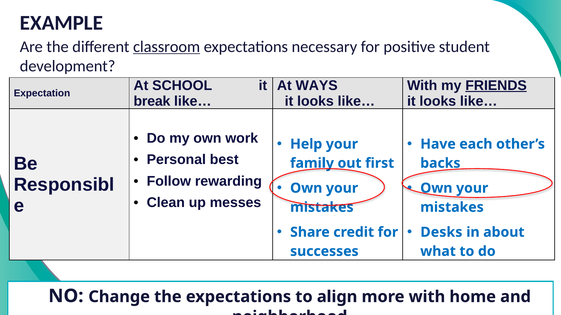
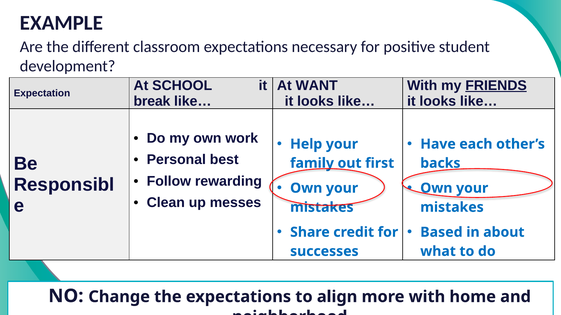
classroom underline: present -> none
WAYS: WAYS -> WANT
Desks: Desks -> Based
